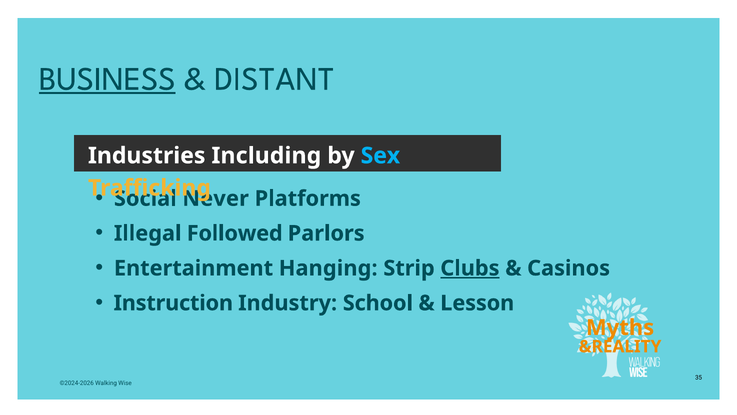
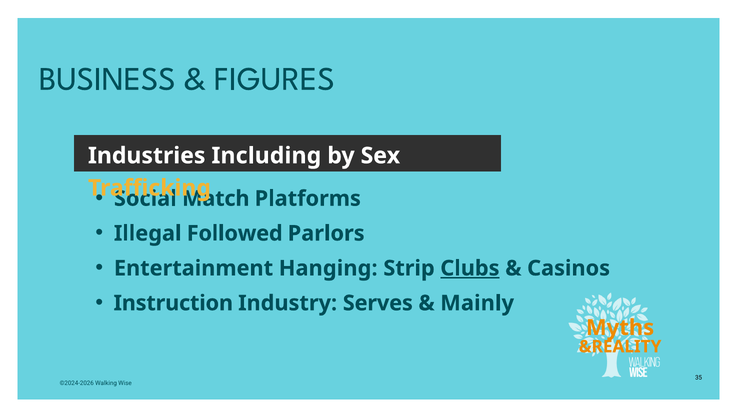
BUSINESS underline: present -> none
DISTANT: DISTANT -> FIGURES
Sex colour: light blue -> white
Never: Never -> Match
School: School -> Serves
Lesson: Lesson -> Mainly
